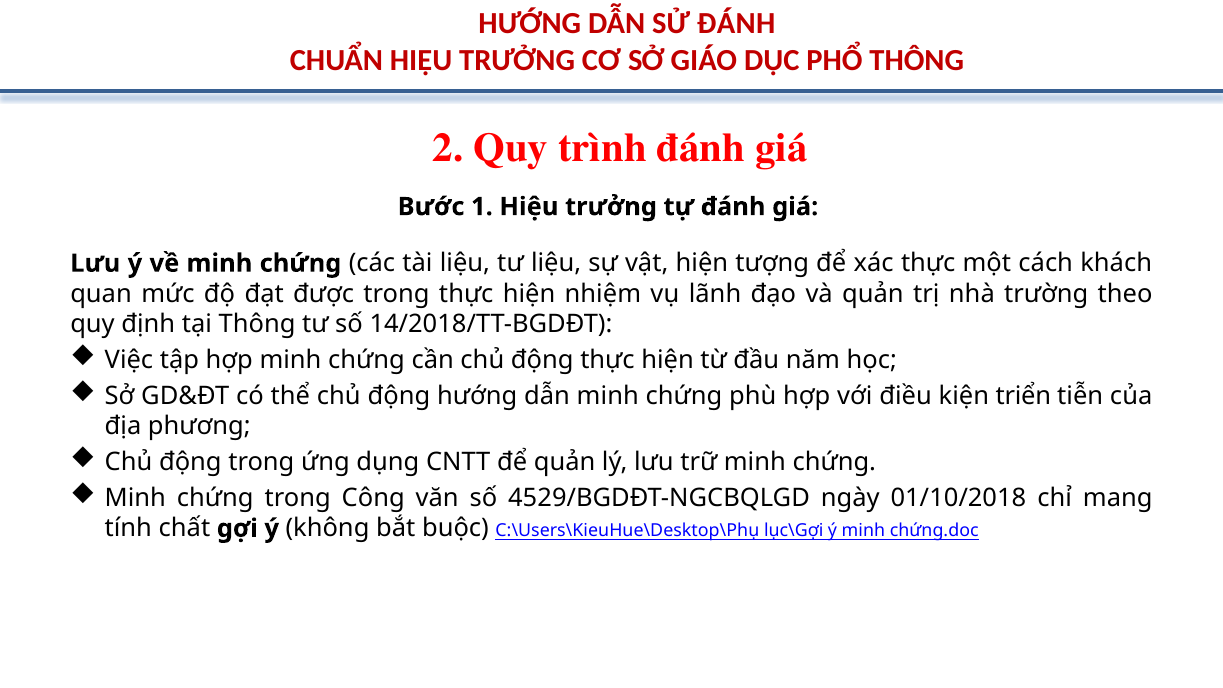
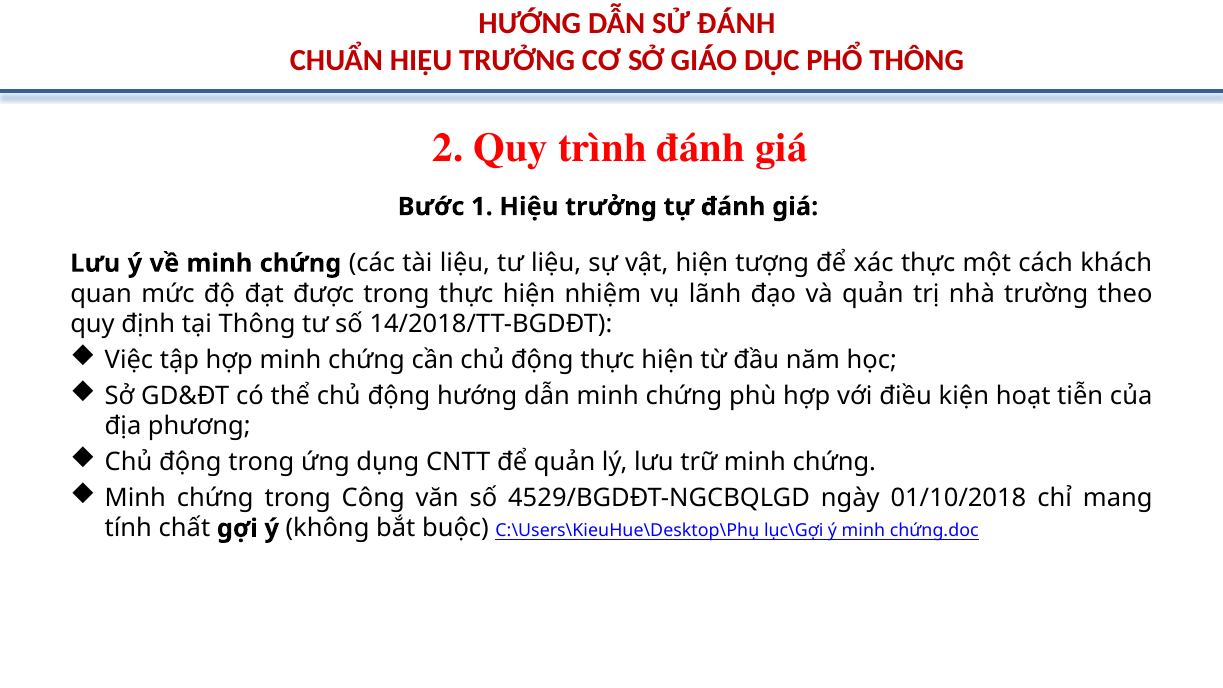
triển: triển -> hoạt
